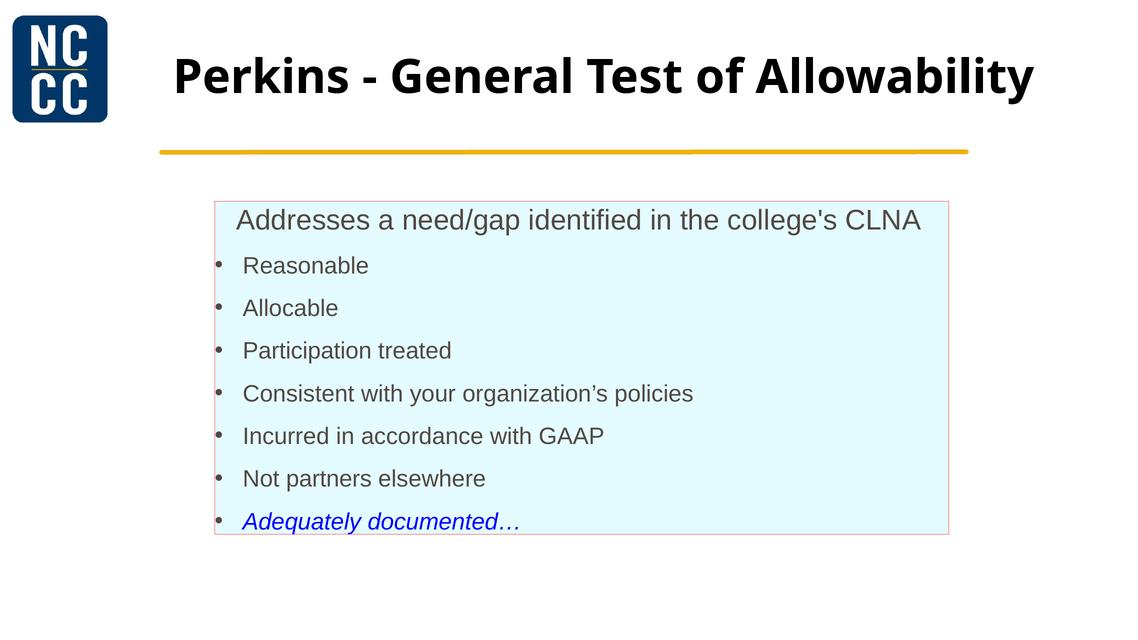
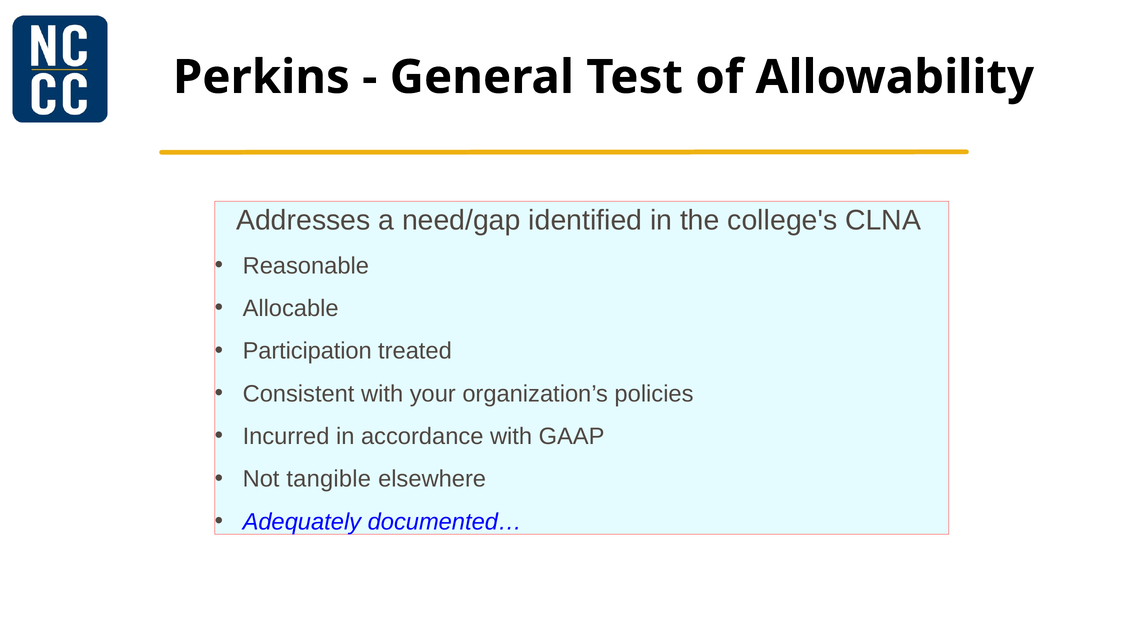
partners: partners -> tangible
